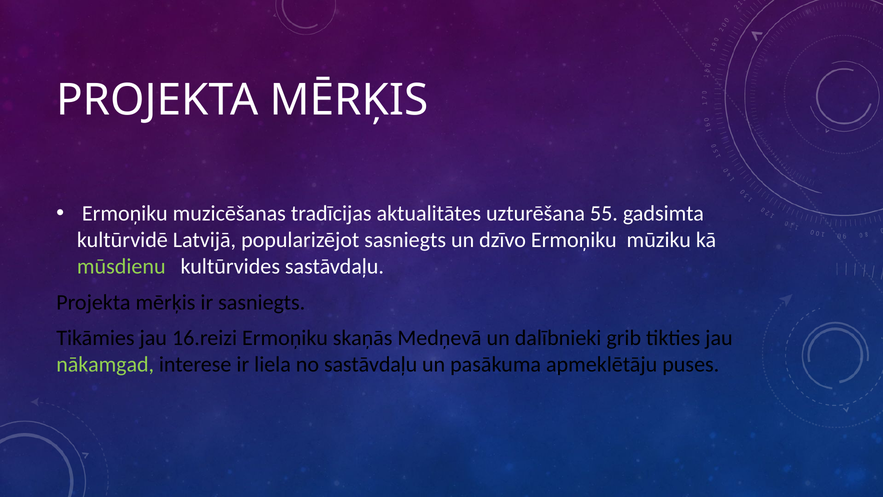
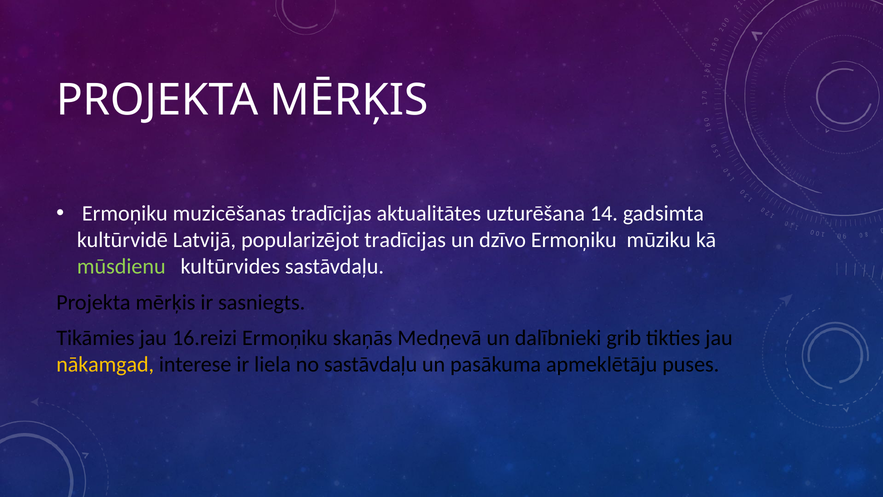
55: 55 -> 14
popularizējot sasniegts: sasniegts -> tradīcijas
nākamgad colour: light green -> yellow
